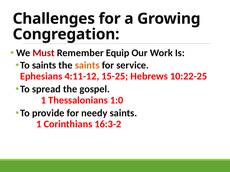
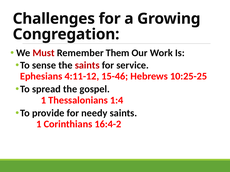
Equip: Equip -> Them
To saints: saints -> sense
saints at (87, 65) colour: orange -> red
15-25: 15-25 -> 15-46
10:22-25: 10:22-25 -> 10:25-25
1:0: 1:0 -> 1:4
16:3-2: 16:3-2 -> 16:4-2
